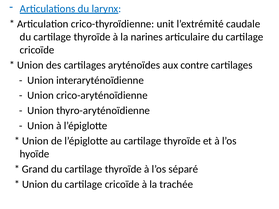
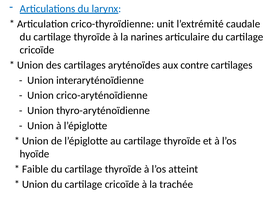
Grand: Grand -> Faible
séparé: séparé -> atteint
